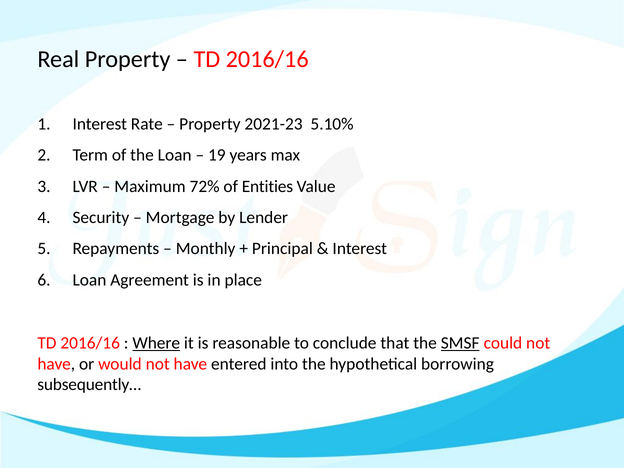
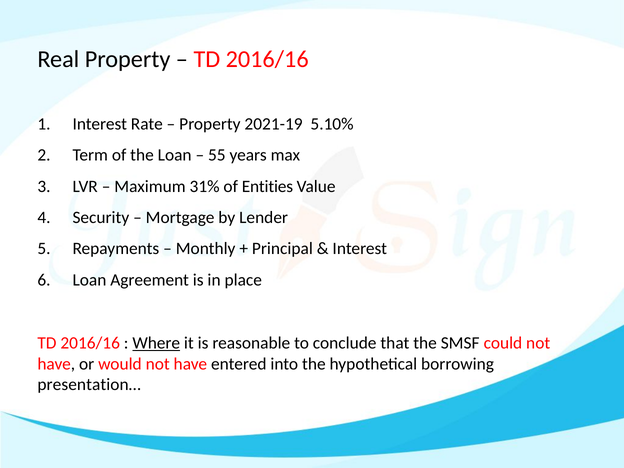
2021-23: 2021-23 -> 2021-19
19: 19 -> 55
72%: 72% -> 31%
SMSF underline: present -> none
subsequently…: subsequently… -> presentation…
